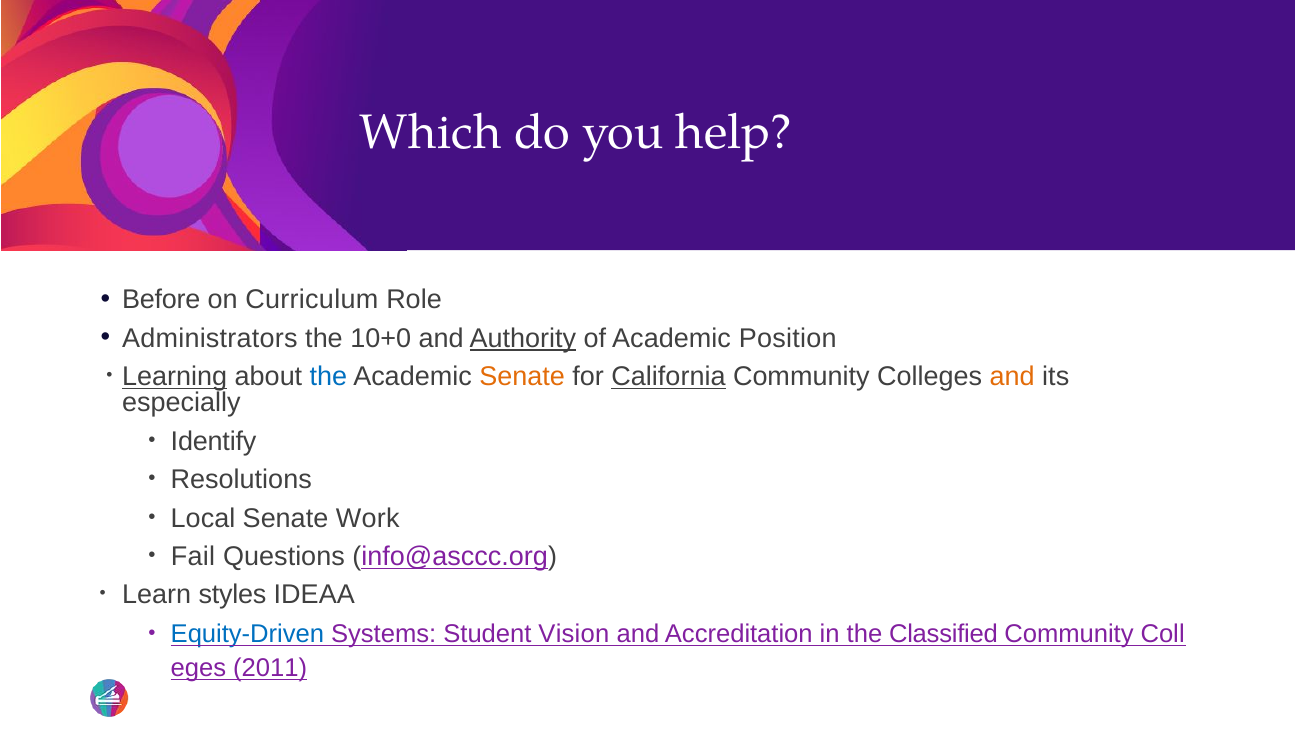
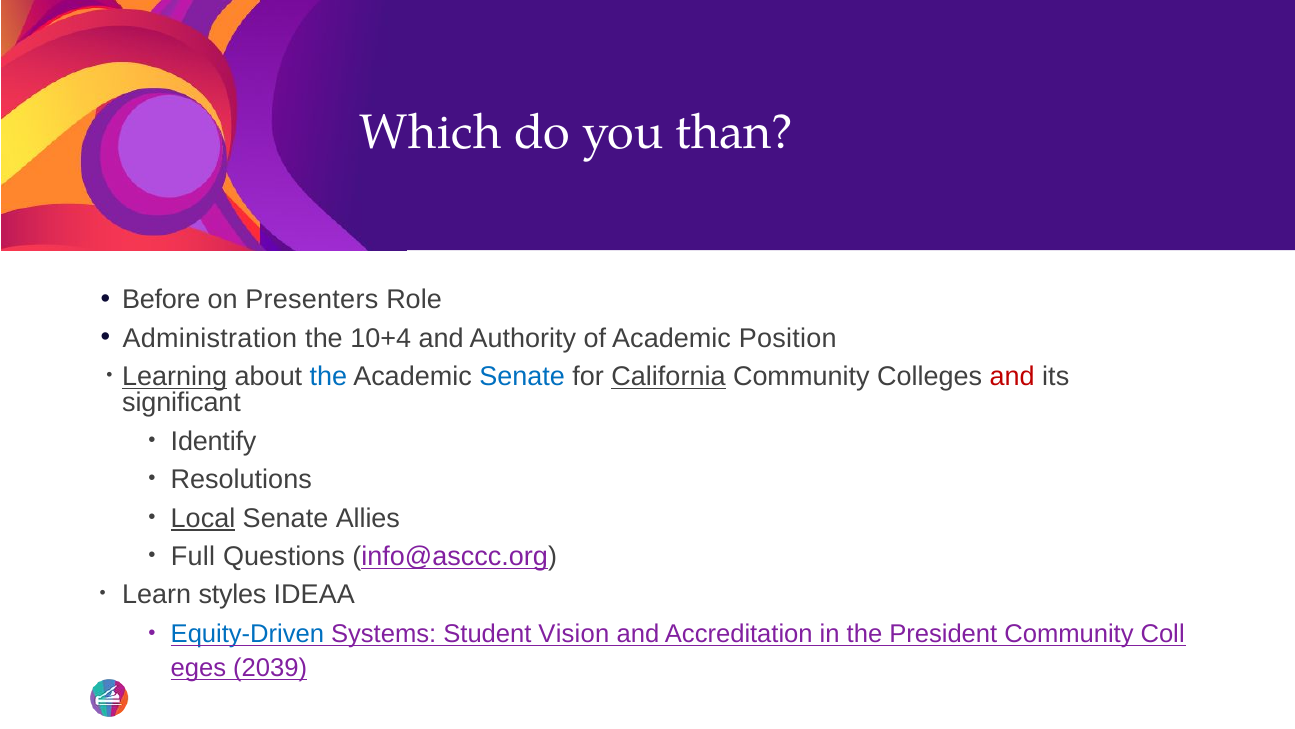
help: help -> than
Curriculum: Curriculum -> Presenters
Administrators: Administrators -> Administration
10+0: 10+0 -> 10+4
Authority underline: present -> none
Senate at (522, 376) colour: orange -> blue
and at (1012, 376) colour: orange -> red
especially: especially -> significant
Local underline: none -> present
Work: Work -> Allies
Fail: Fail -> Full
Classified: Classified -> President
2011: 2011 -> 2039
